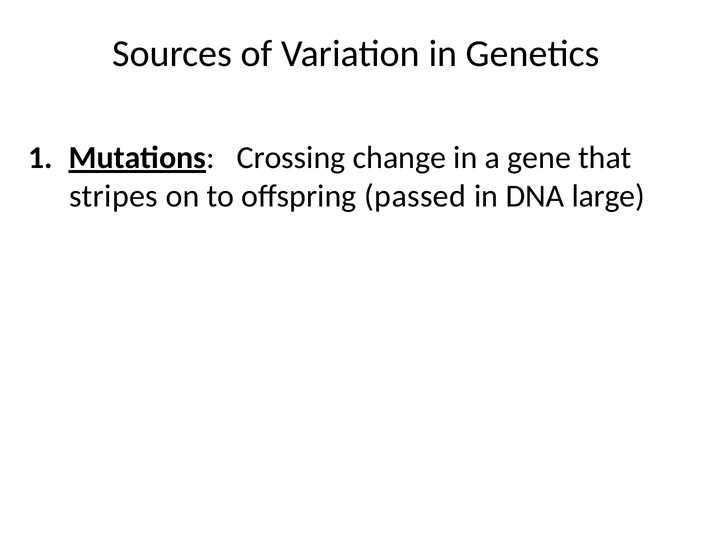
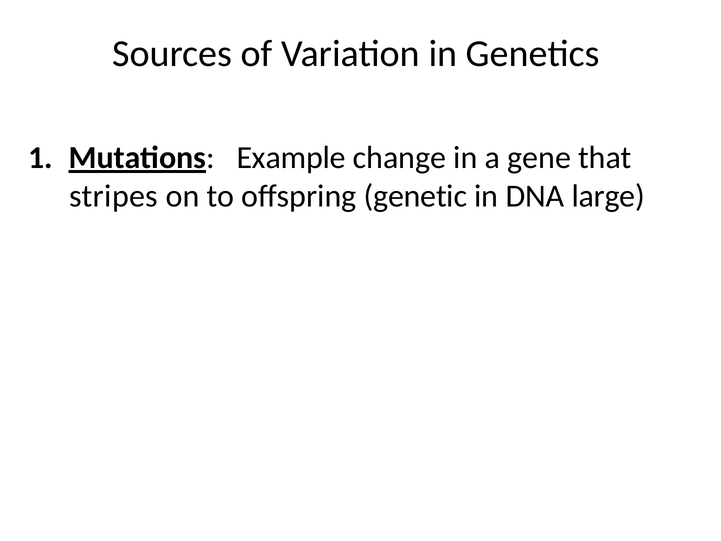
Crossing: Crossing -> Example
passed: passed -> genetic
